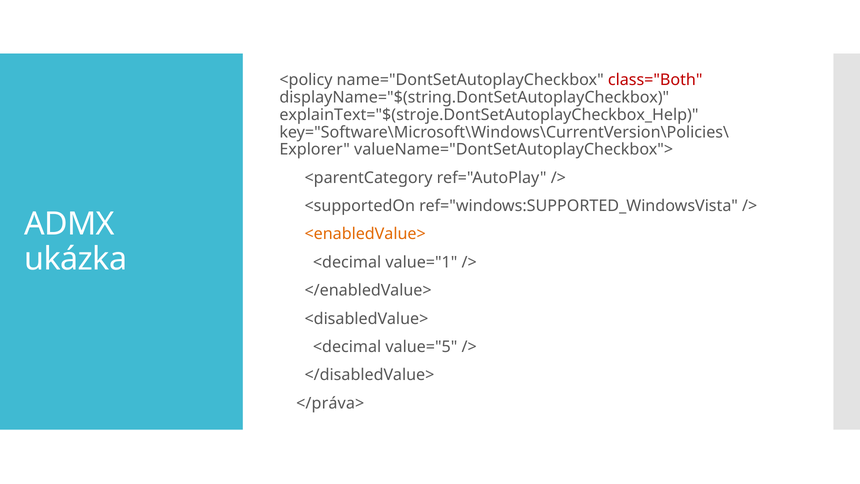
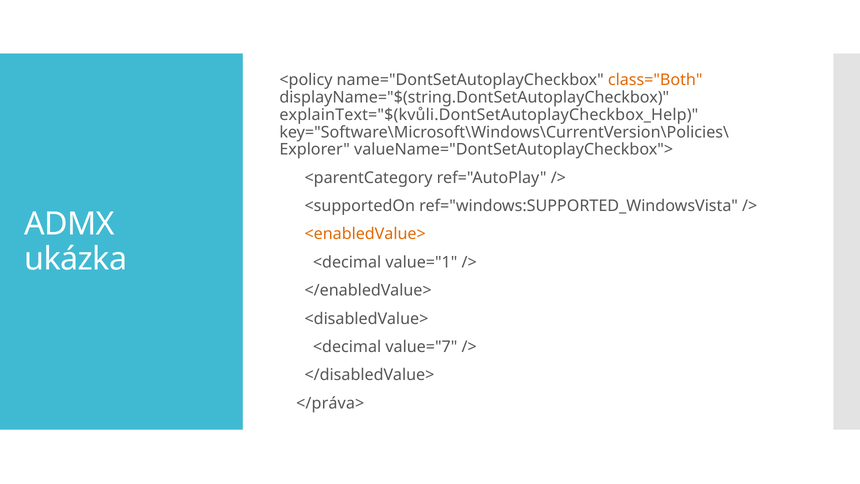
class="Both colour: red -> orange
explainText="$(stroje.DontSetAutoplayCheckbox_Help: explainText="$(stroje.DontSetAutoplayCheckbox_Help -> explainText="$(kvůli.DontSetAutoplayCheckbox_Help
value="5: value="5 -> value="7
